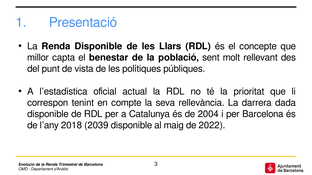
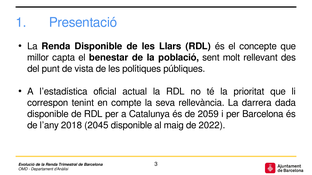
2004: 2004 -> 2059
2039: 2039 -> 2045
